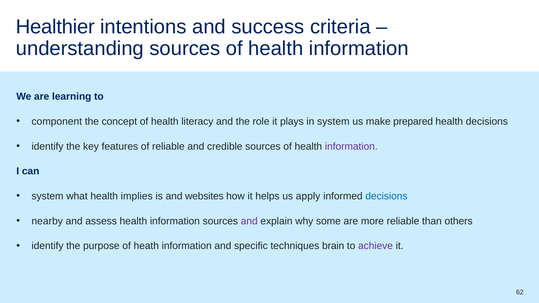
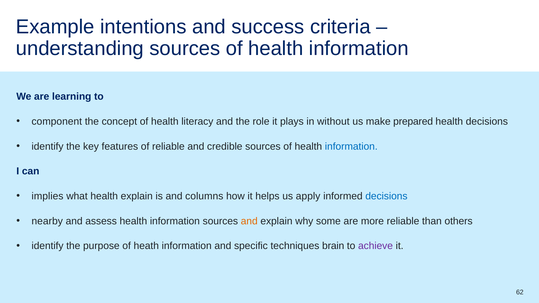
Healthier: Healthier -> Example
in system: system -> without
information at (351, 146) colour: purple -> blue
system at (48, 196): system -> implies
health implies: implies -> explain
websites: websites -> columns
and at (249, 221) colour: purple -> orange
